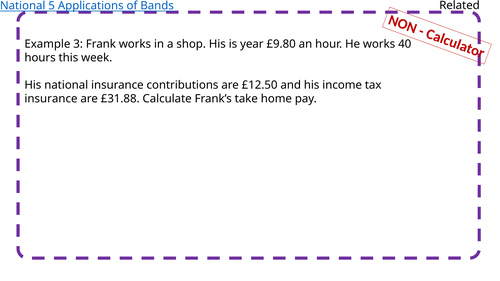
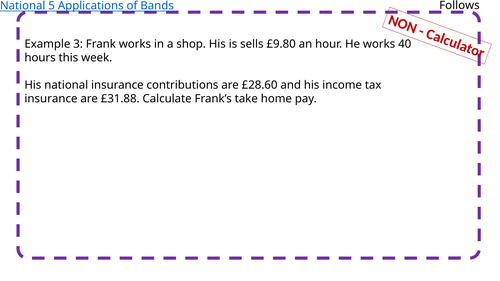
Related: Related -> Follows
year: year -> sells
£12.50: £12.50 -> £28.60
